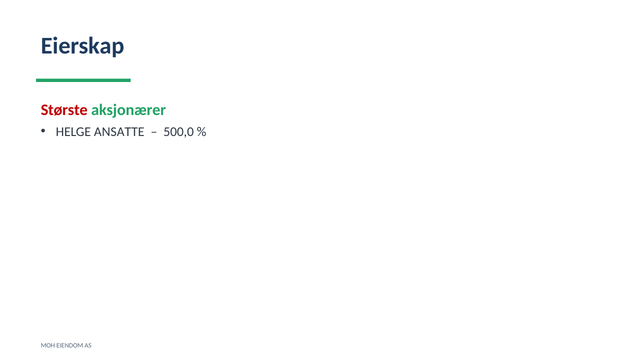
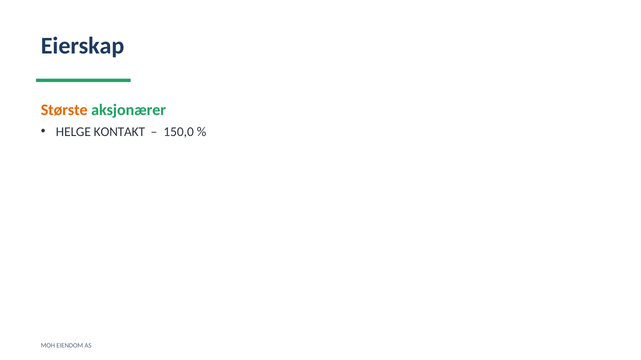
Største colour: red -> orange
ANSATTE: ANSATTE -> KONTAKT
500,0: 500,0 -> 150,0
